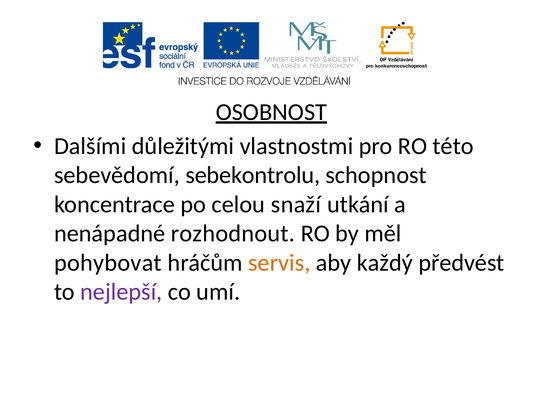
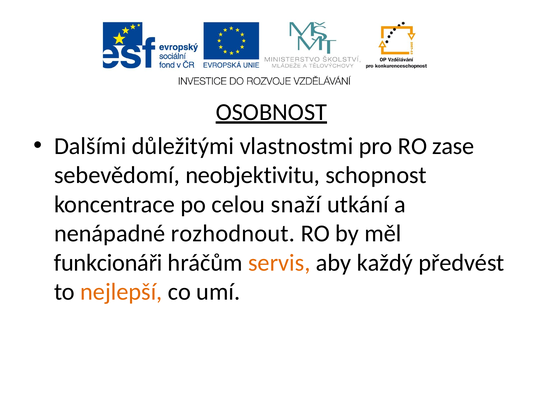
této: této -> zase
sebekontrolu: sebekontrolu -> neobjektivitu
pohybovat: pohybovat -> funkcionáři
nejlepší colour: purple -> orange
